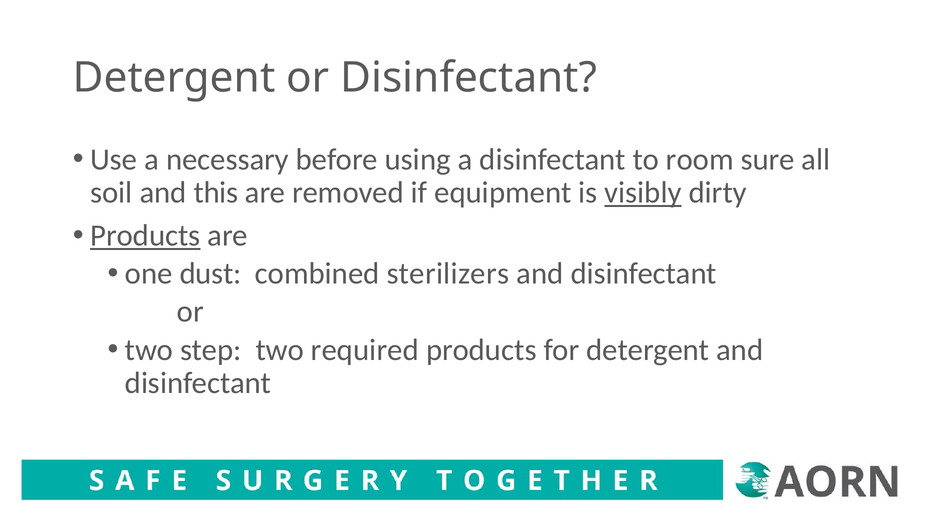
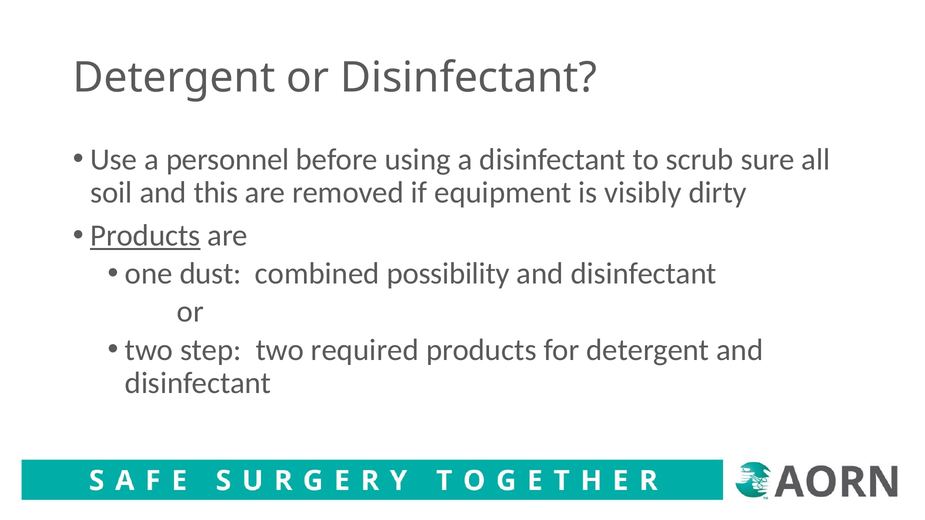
necessary: necessary -> personnel
room: room -> scrub
visibly underline: present -> none
sterilizers: sterilizers -> possibility
